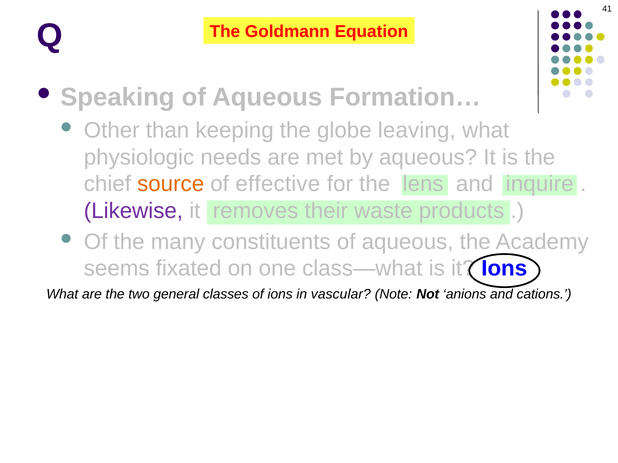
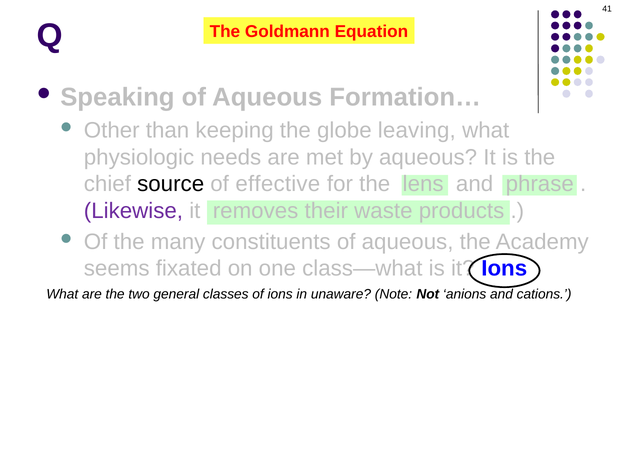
source colour: orange -> black
inquire: inquire -> phrase
vascular: vascular -> unaware
